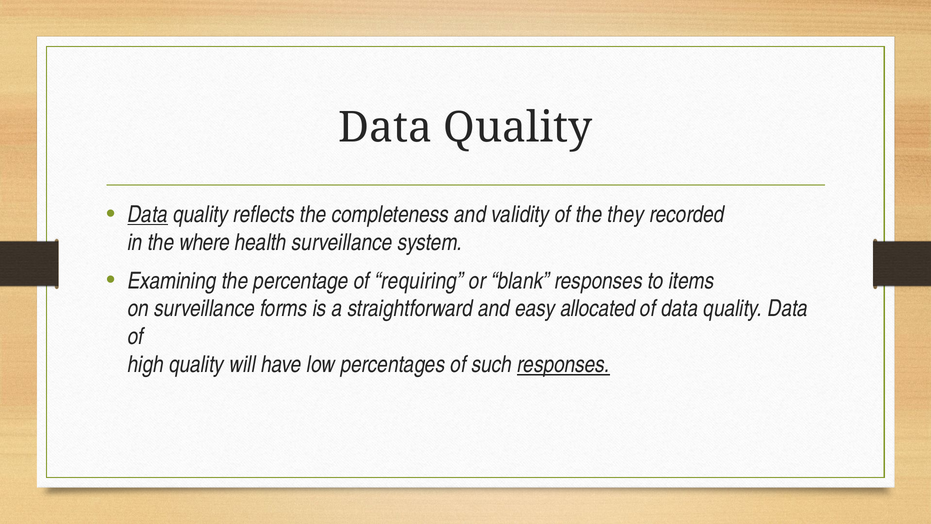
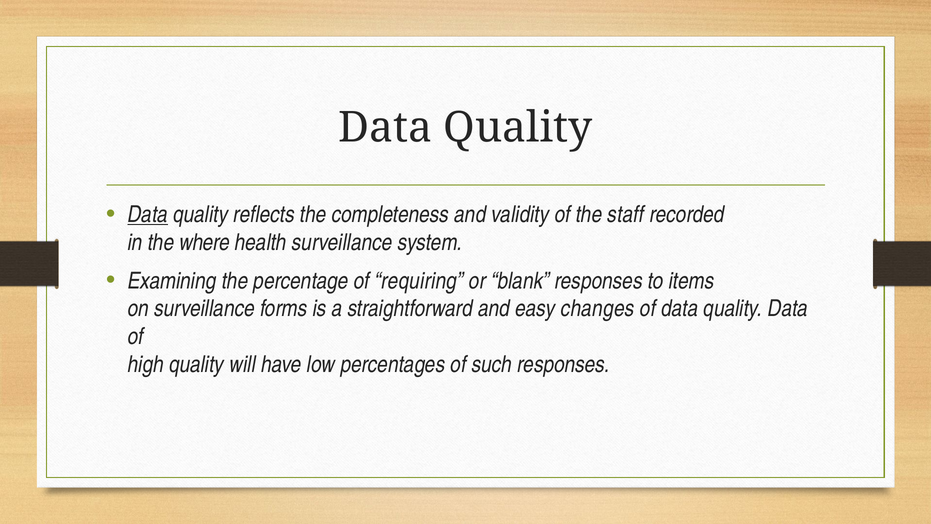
they: they -> staff
allocated: allocated -> changes
responses at (564, 364) underline: present -> none
